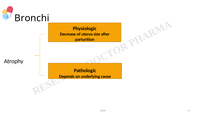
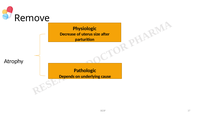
Bronchi: Bronchi -> Remove
